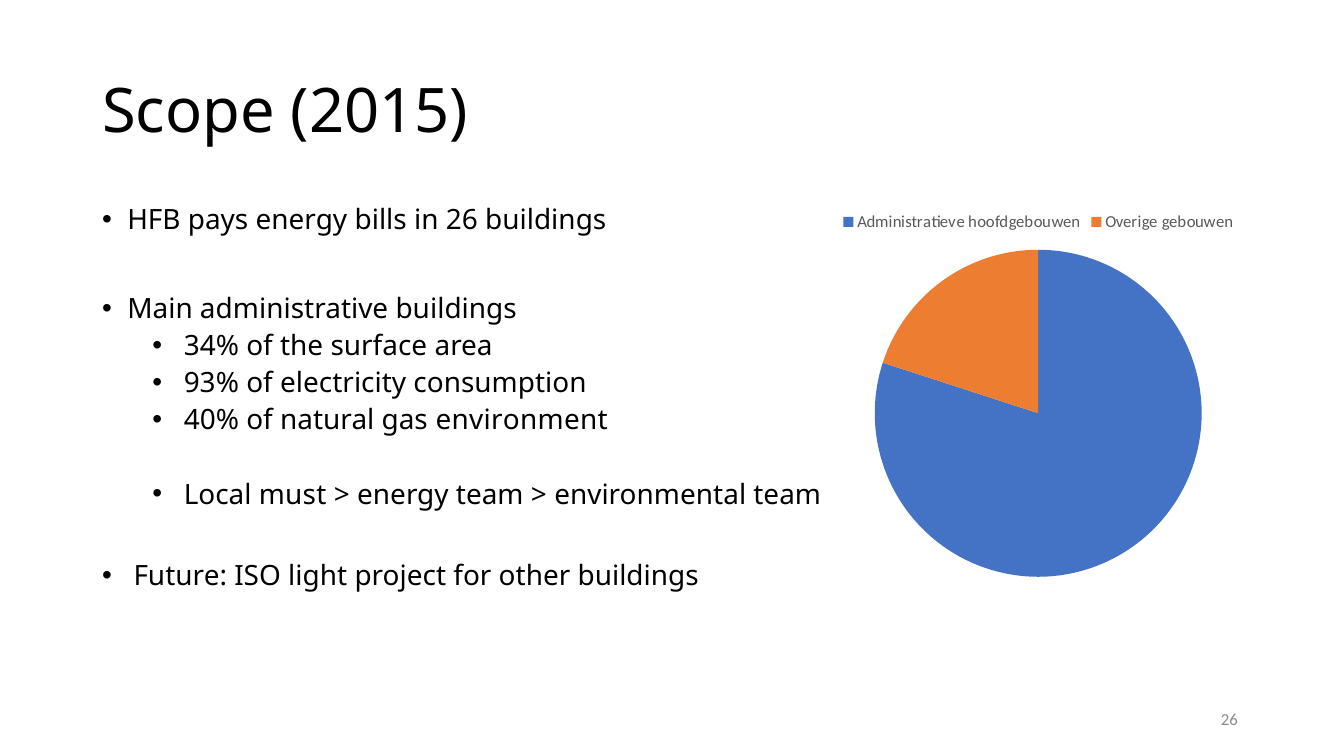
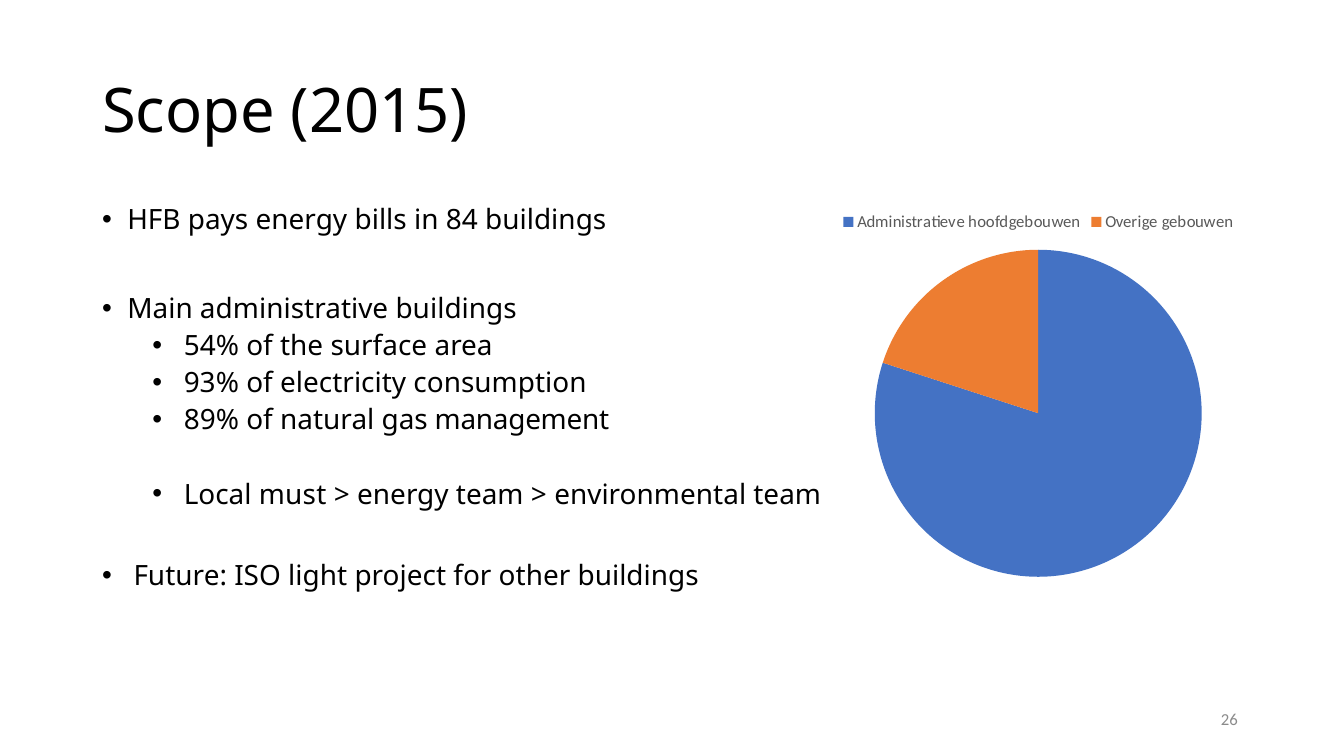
in 26: 26 -> 84
34%: 34% -> 54%
40%: 40% -> 89%
environment: environment -> management
